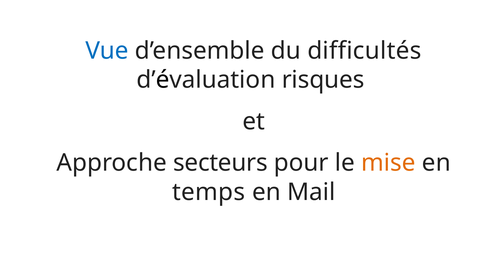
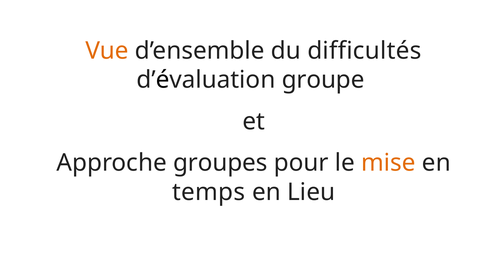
Vue colour: blue -> orange
risques: risques -> groupe
secteurs: secteurs -> groupes
Mail: Mail -> Lieu
